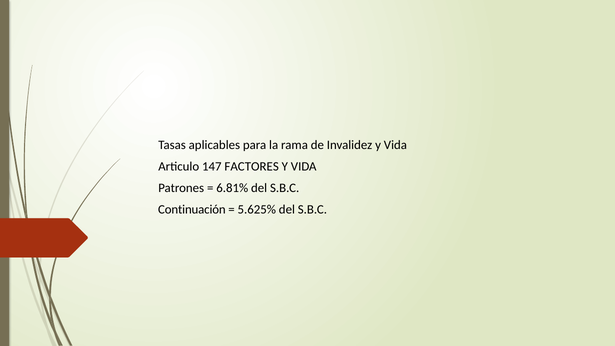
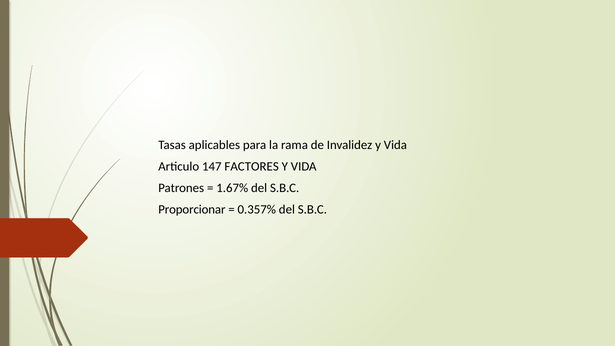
6.81%: 6.81% -> 1.67%
Continuación: Continuación -> Proporcionar
5.625%: 5.625% -> 0.357%
